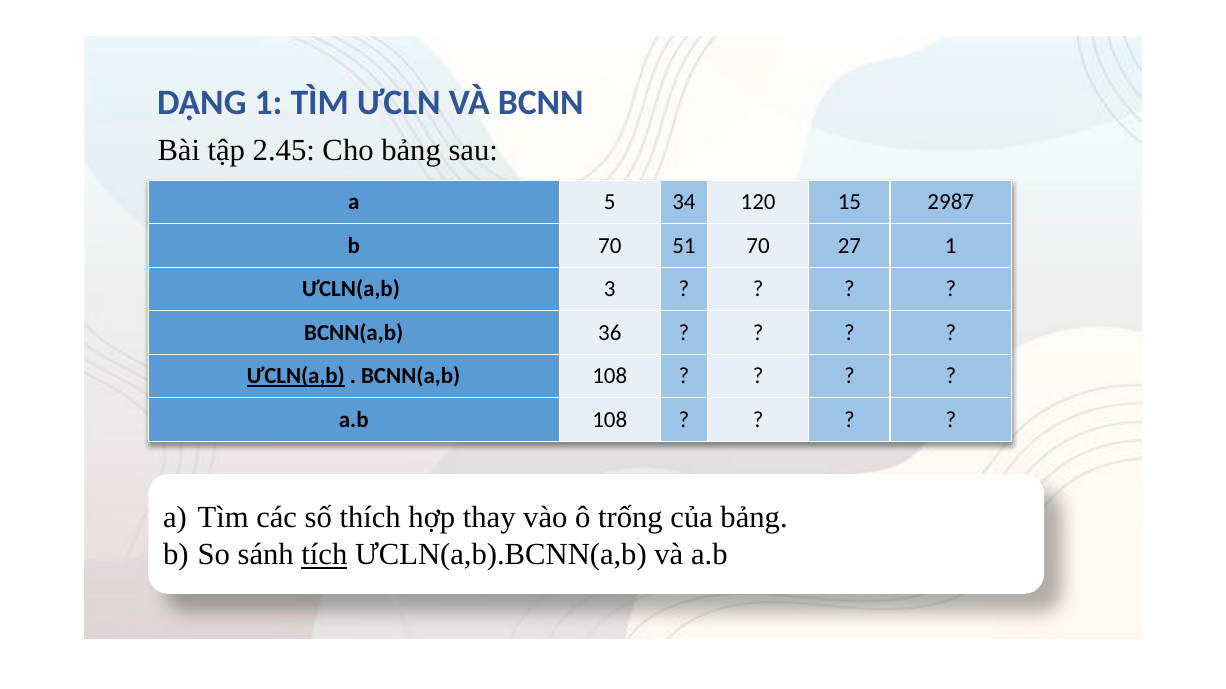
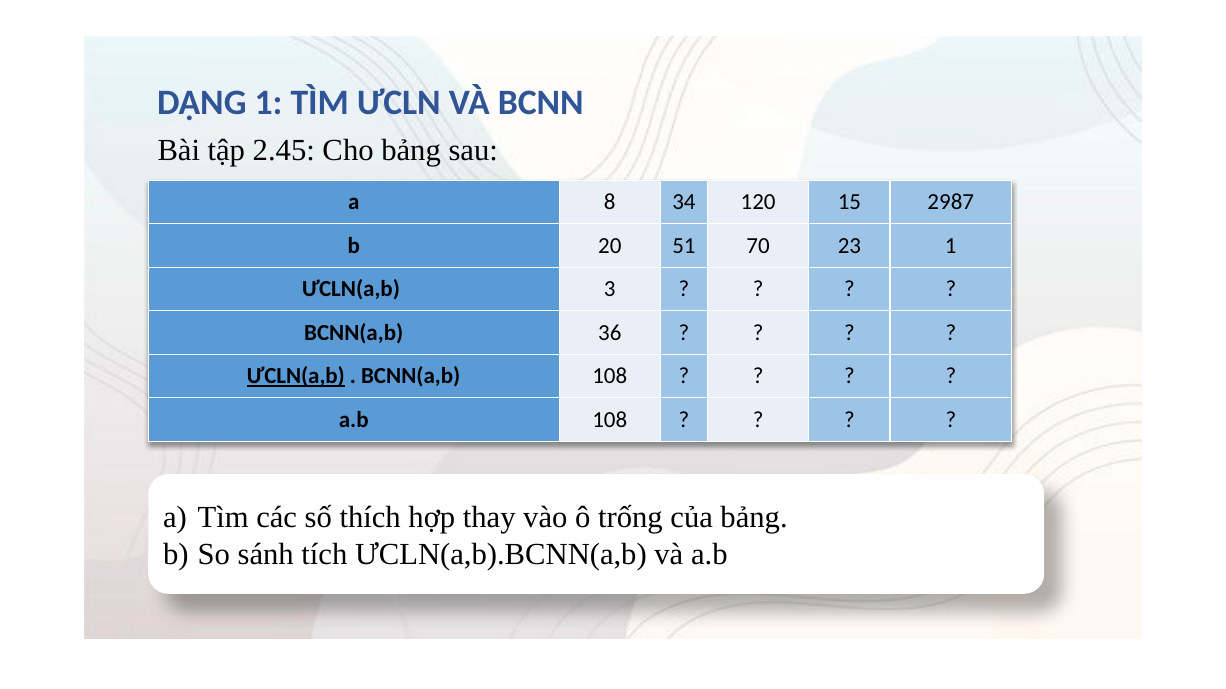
5: 5 -> 8
b 70: 70 -> 20
27: 27 -> 23
tích underline: present -> none
